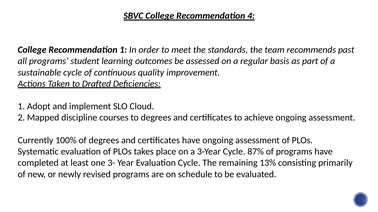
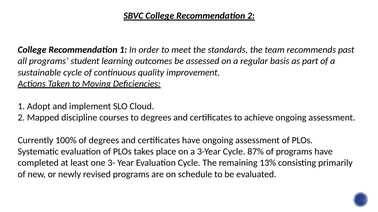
Recommendation 4: 4 -> 2
Drafted: Drafted -> Moving
